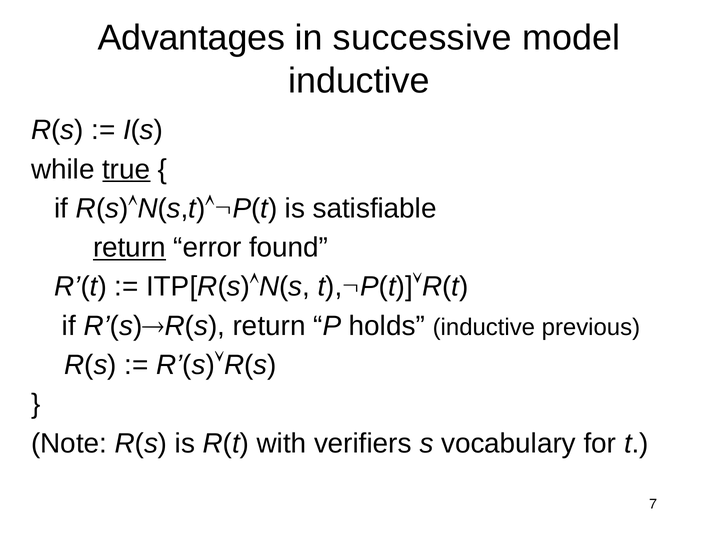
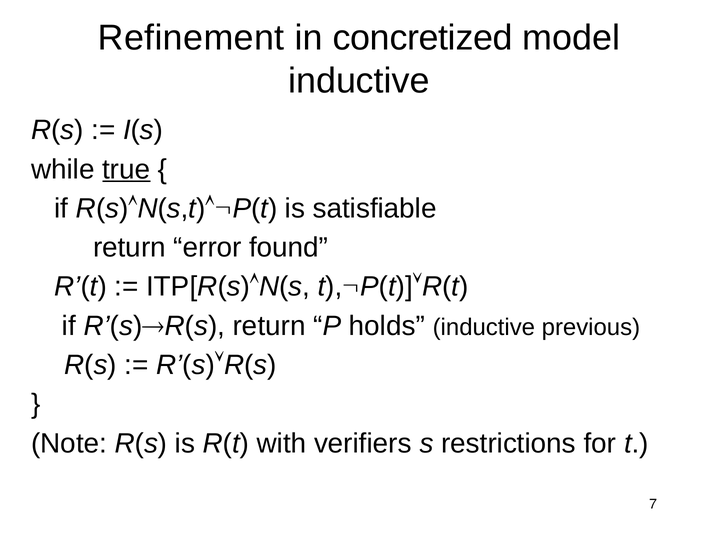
Advantages: Advantages -> Refinement
successive: successive -> concretized
return at (129, 247) underline: present -> none
vocabulary: vocabulary -> restrictions
